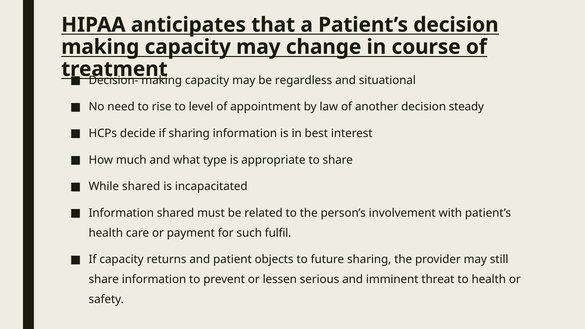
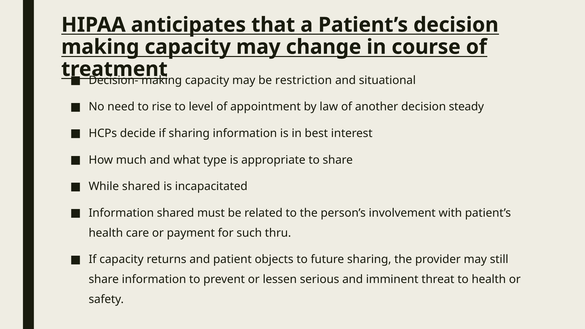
regardless: regardless -> restriction
fulfil: fulfil -> thru
